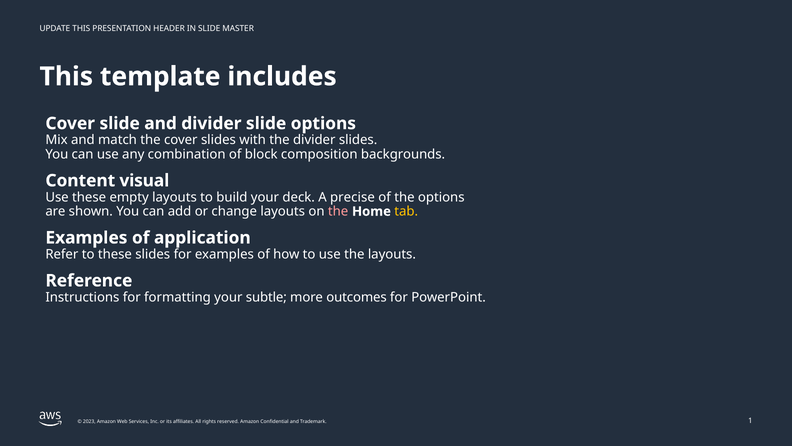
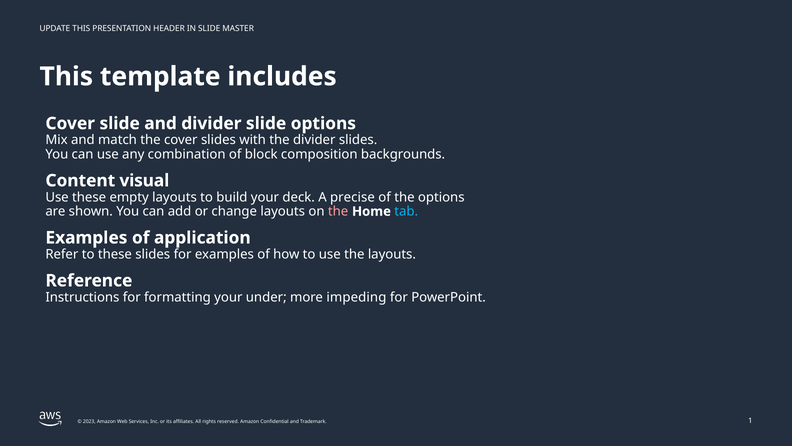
tab colour: yellow -> light blue
subtle: subtle -> under
outcomes: outcomes -> impeding
